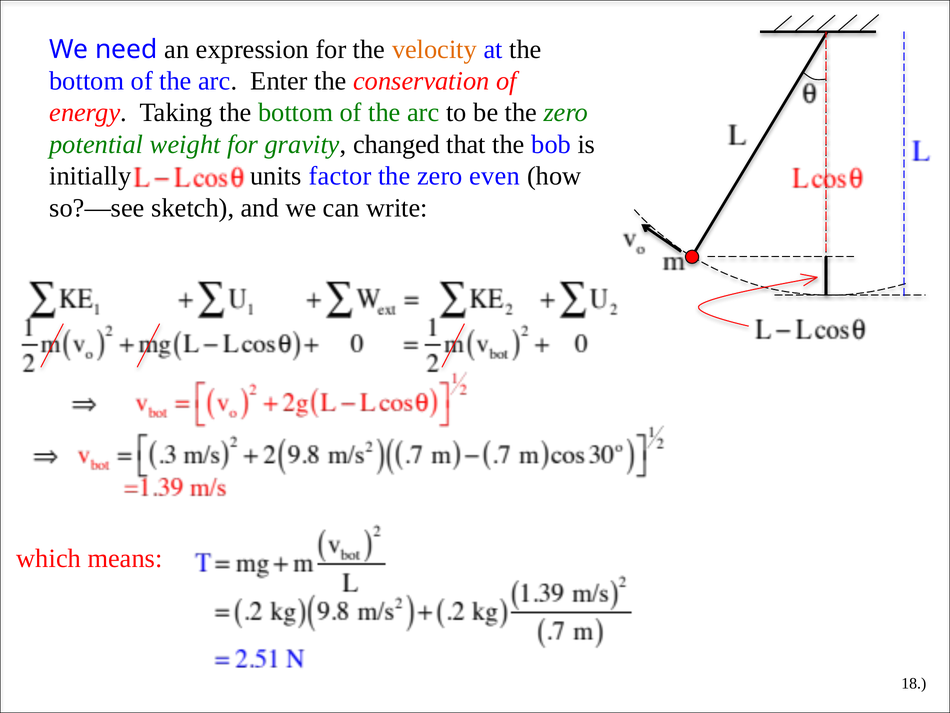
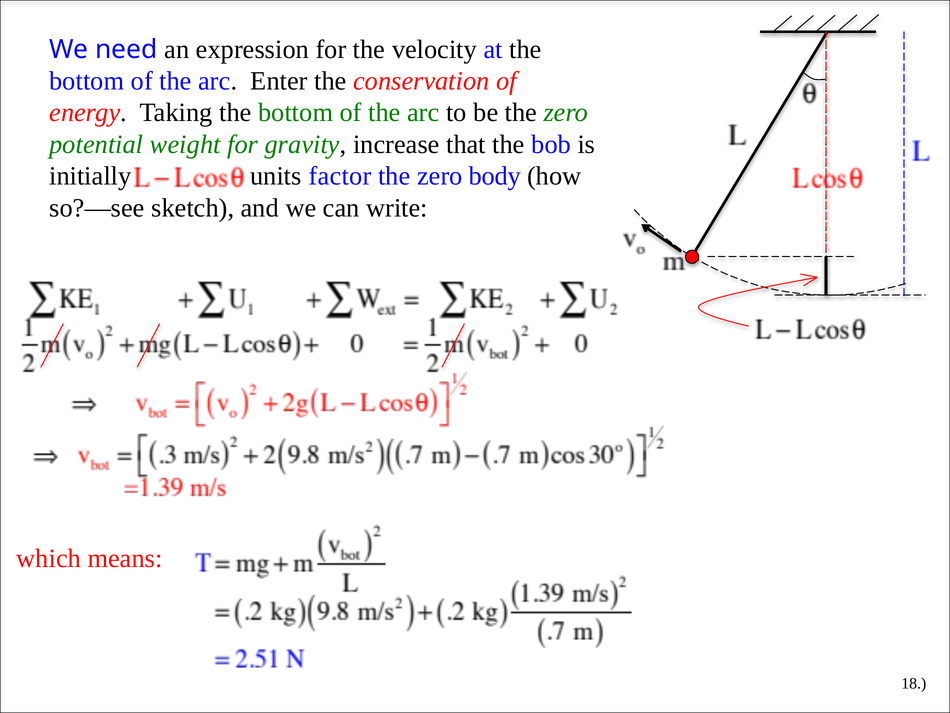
velocity colour: orange -> black
changed: changed -> increase
even: even -> body
